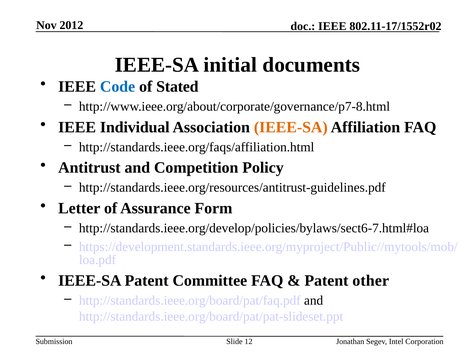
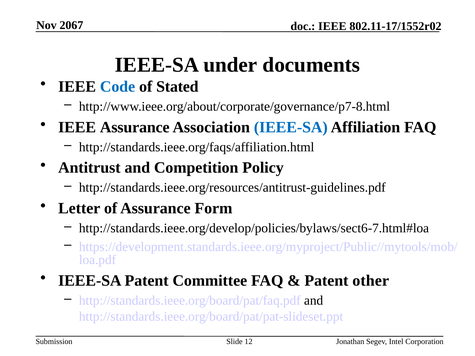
2012: 2012 -> 2067
initial: initial -> under
IEEE Individual: Individual -> Assurance
IEEE-SA at (291, 127) colour: orange -> blue
